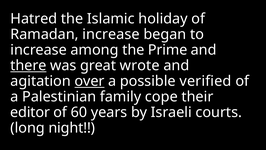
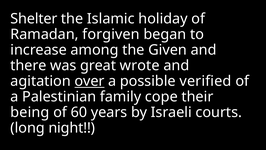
Hatred: Hatred -> Shelter
Ramadan increase: increase -> forgiven
Prime: Prime -> Given
there underline: present -> none
editor: editor -> being
